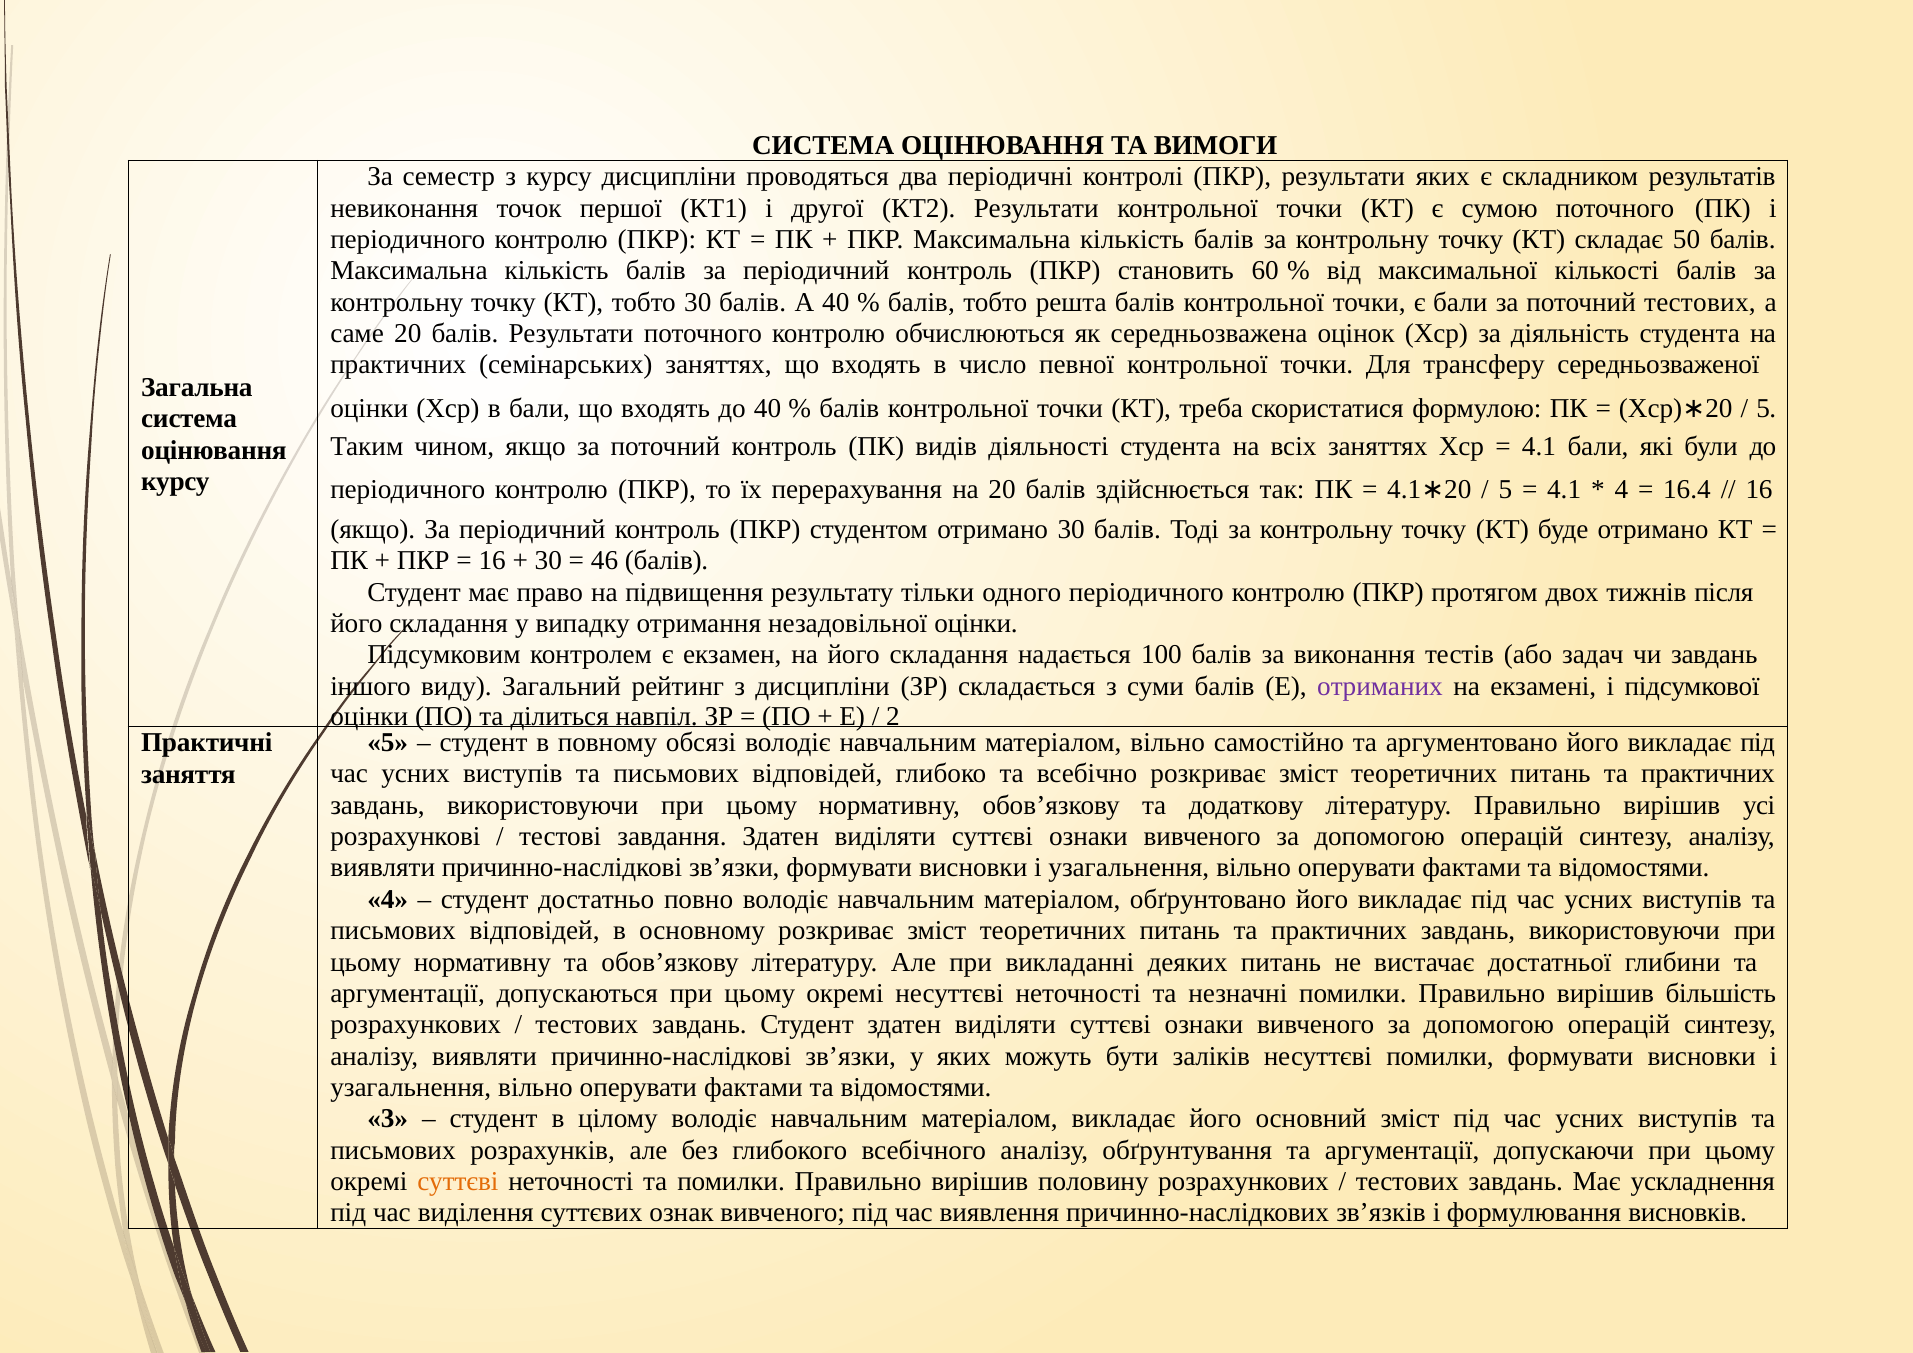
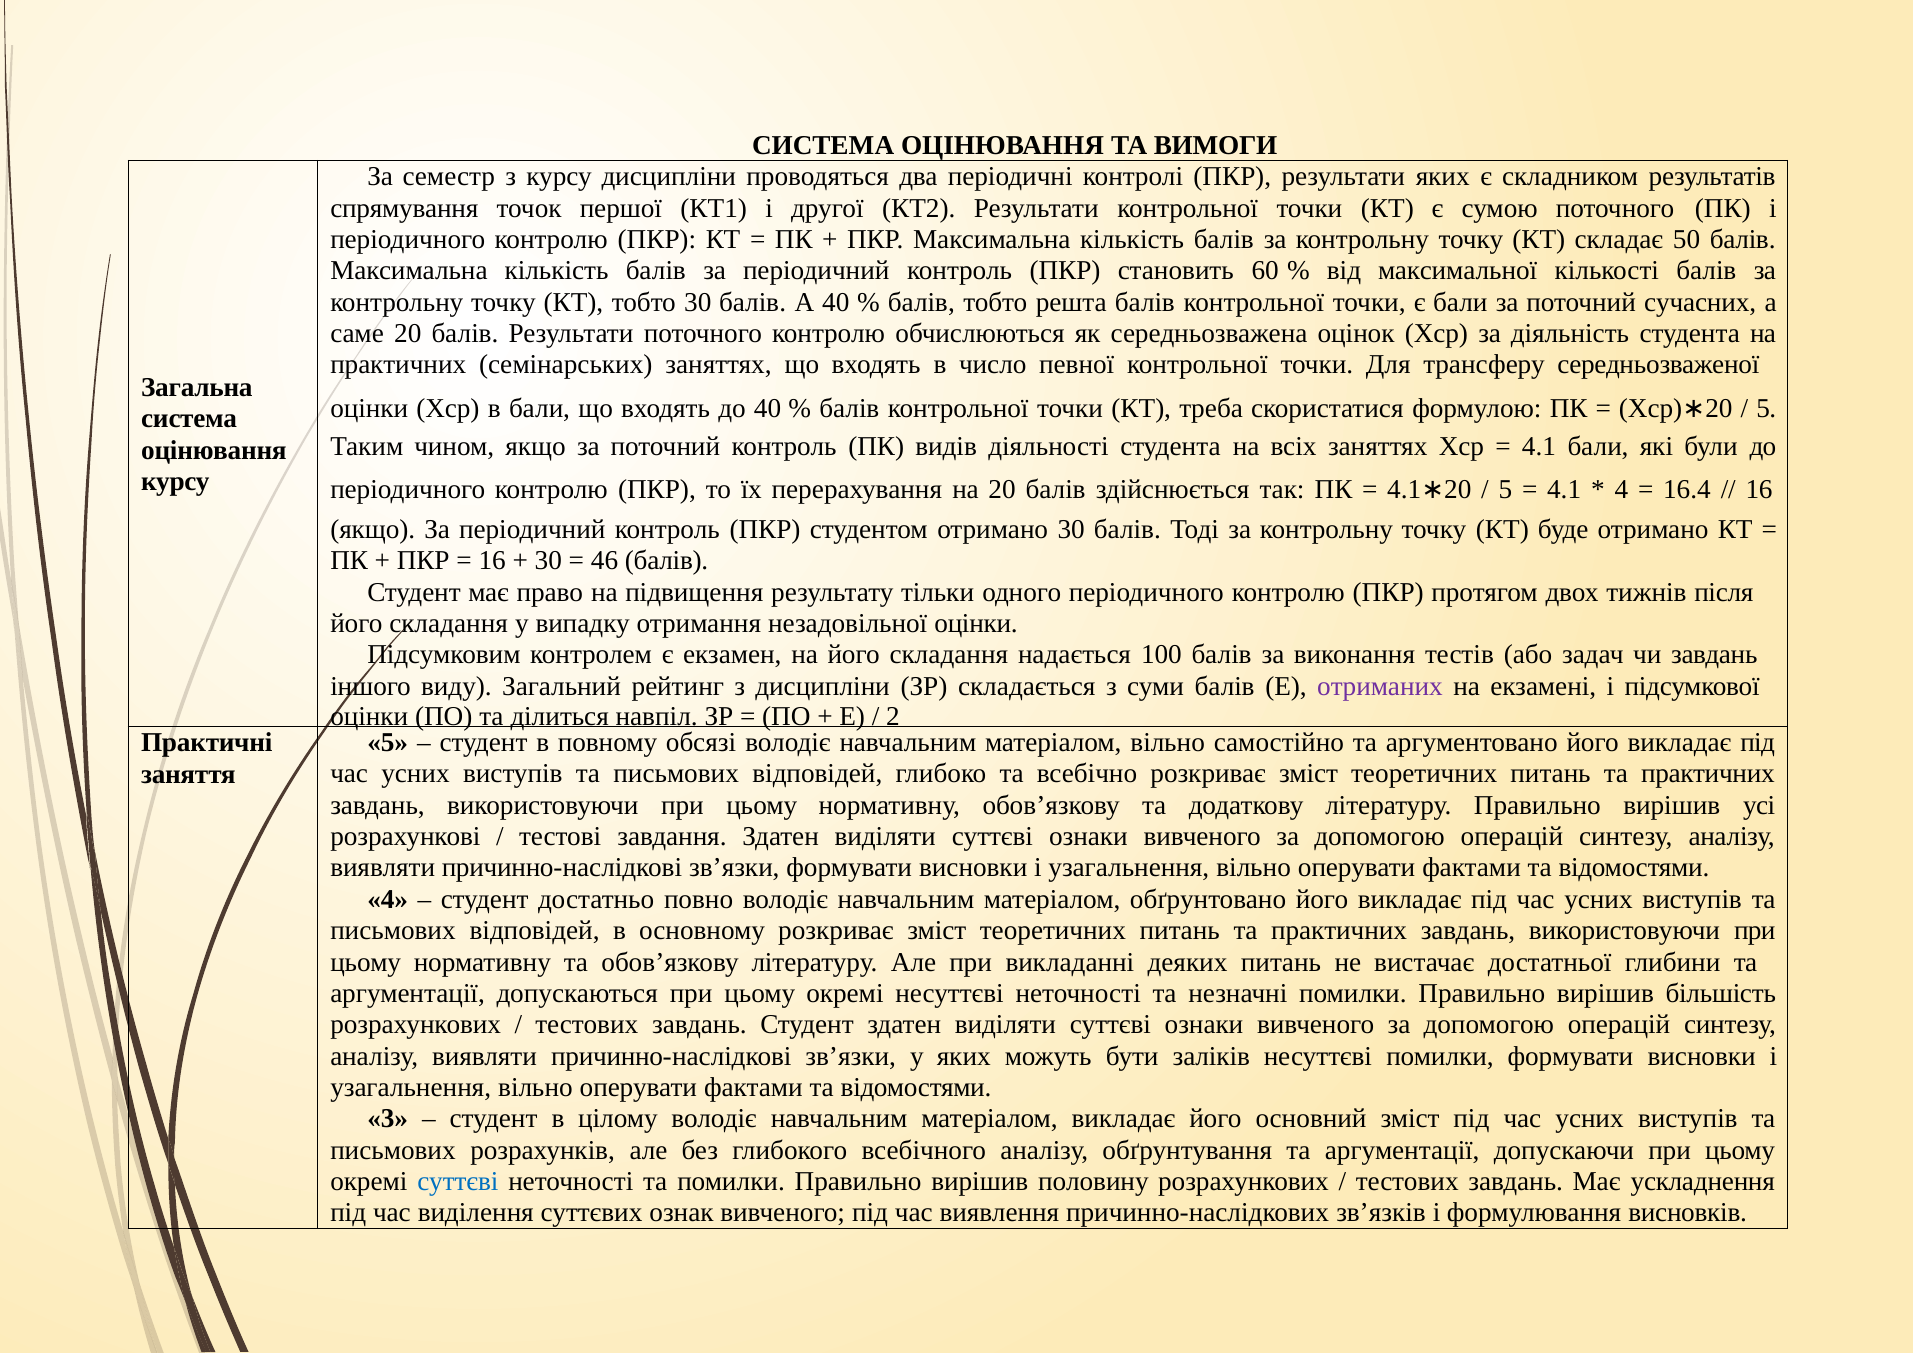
невиконання: невиконання -> спрямування
поточний тестових: тестових -> сучасних
суттєві at (458, 1182) colour: orange -> blue
